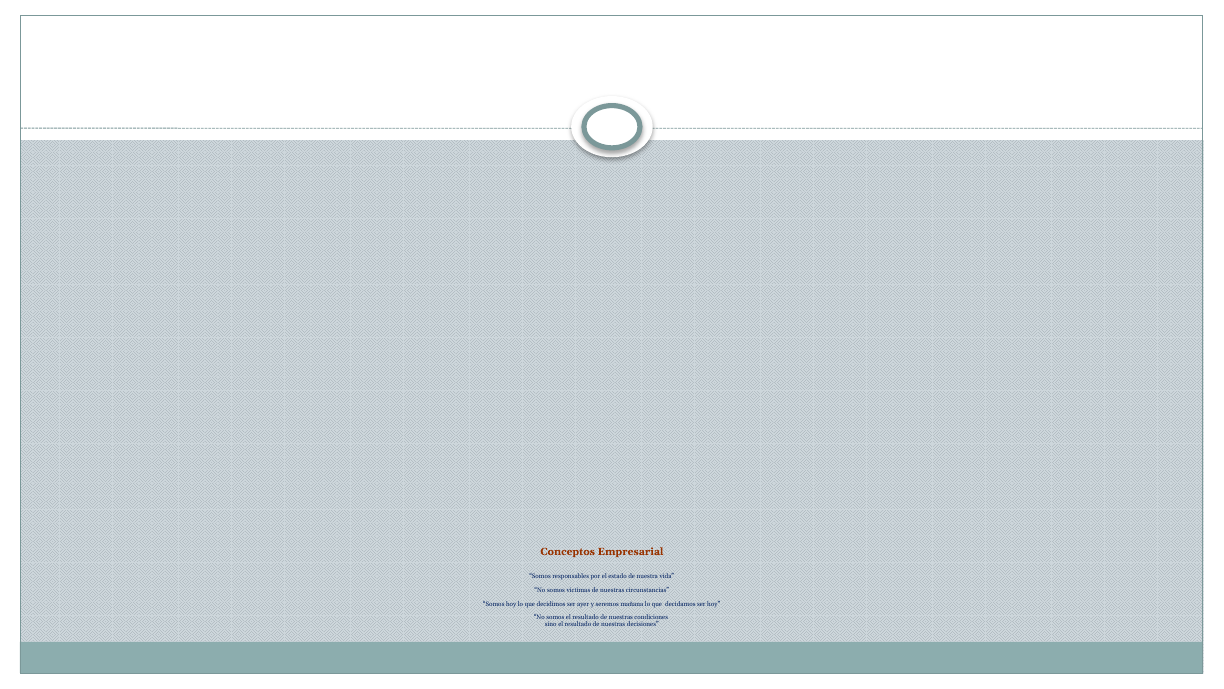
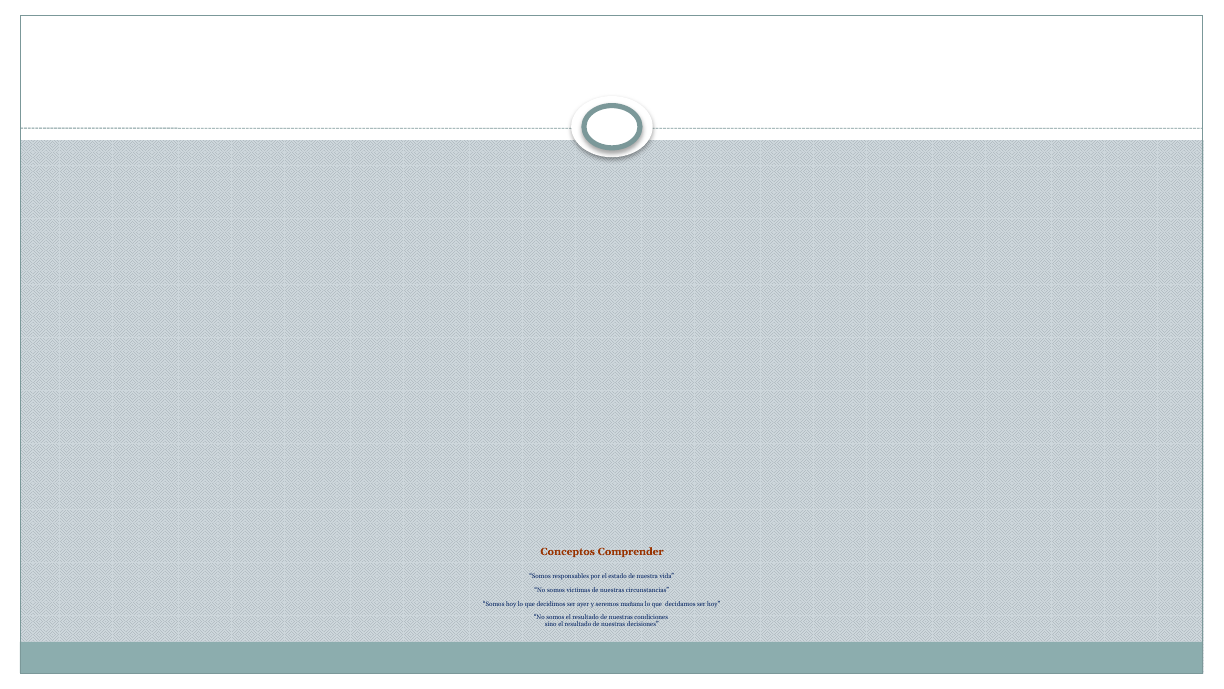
Empresarial: Empresarial -> Comprender
